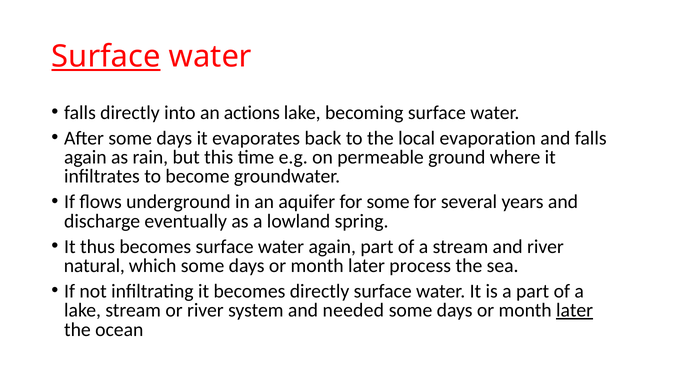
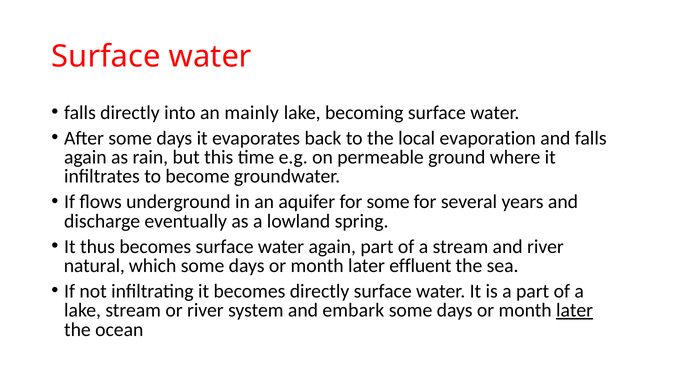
Surface at (106, 57) underline: present -> none
actions: actions -> mainly
process: process -> effluent
needed: needed -> embark
